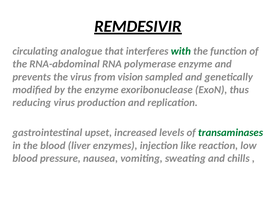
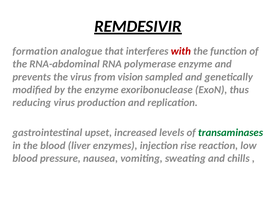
circulating: circulating -> formation
with colour: green -> red
like: like -> rise
